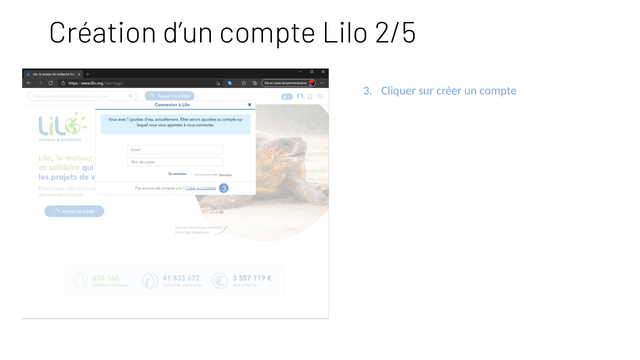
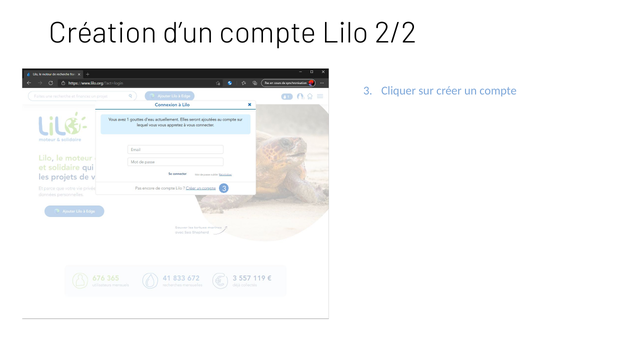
2/5: 2/5 -> 2/2
